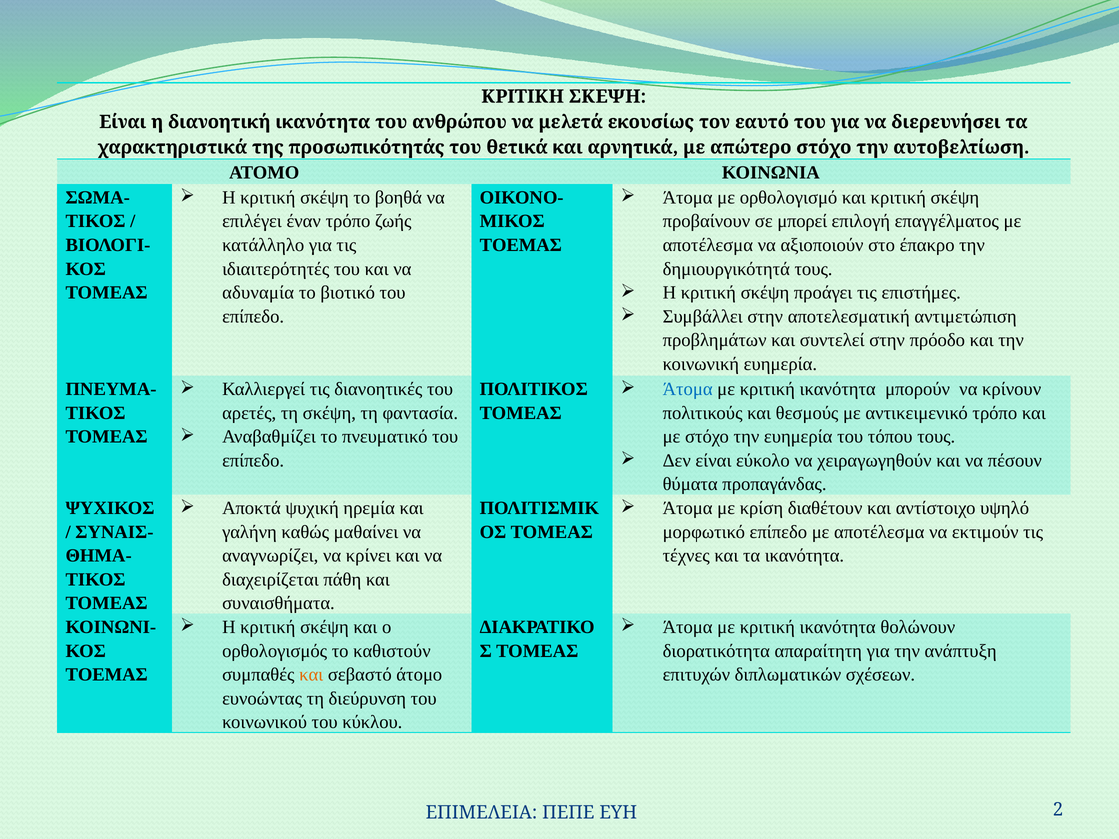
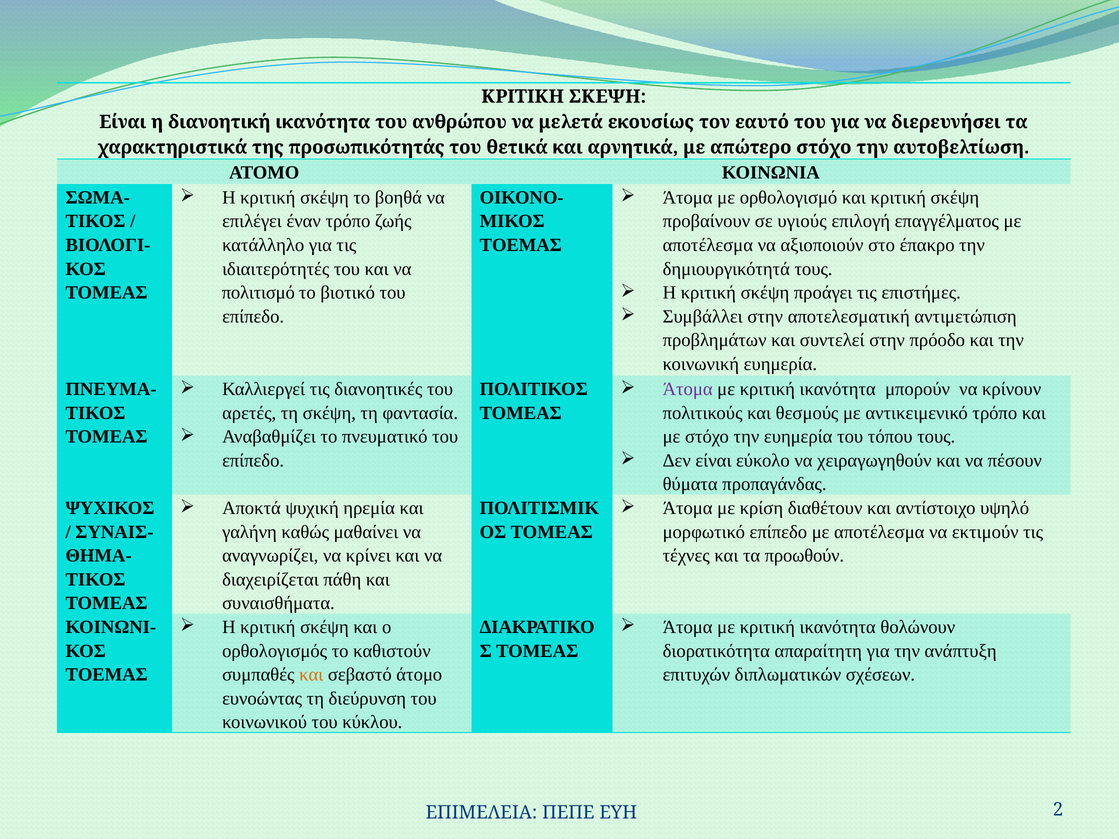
μπορεί: μπορεί -> υγιούς
αδυναμία: αδυναμία -> πολιτισμό
Άτομα at (688, 389) colour: blue -> purple
τα ικανότητα: ικανότητα -> προωθούν
